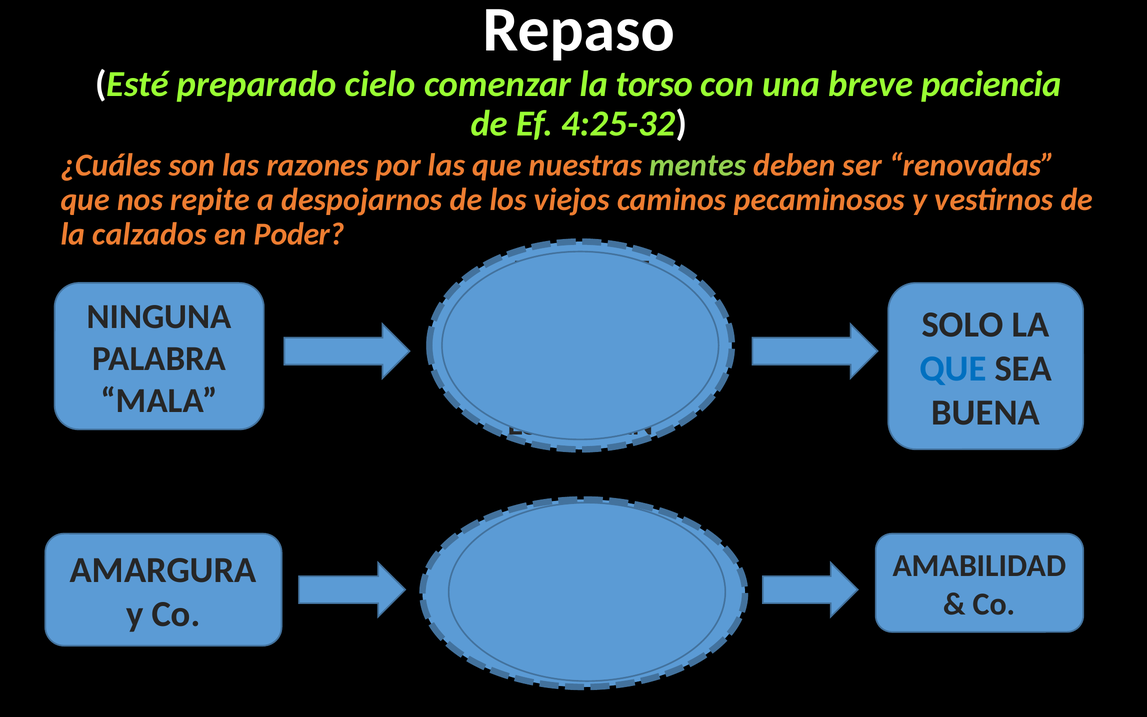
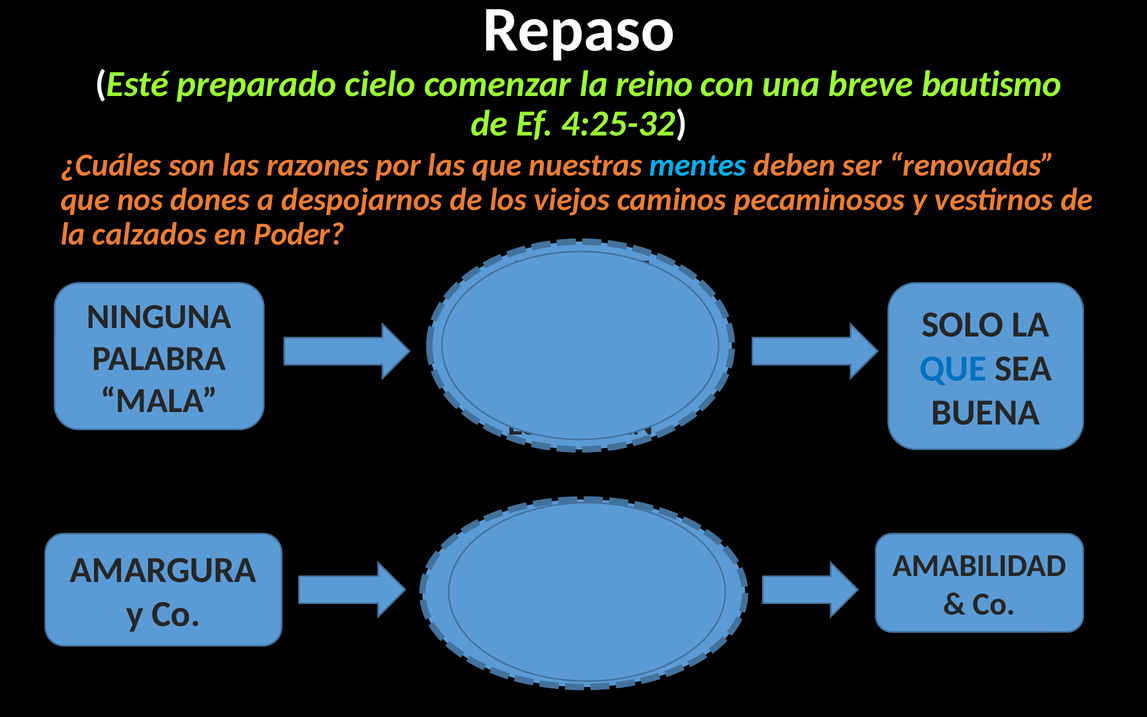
torso: torso -> reino
paciencia: paciencia -> bautismo
mentes colour: light green -> light blue
repite: repite -> dones
